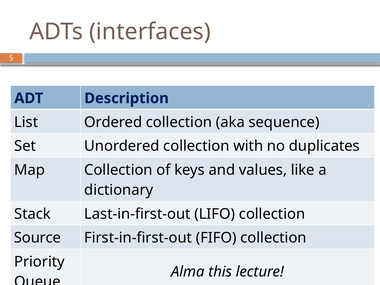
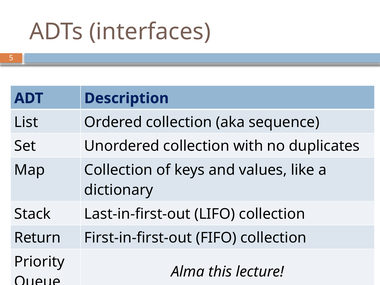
Source: Source -> Return
